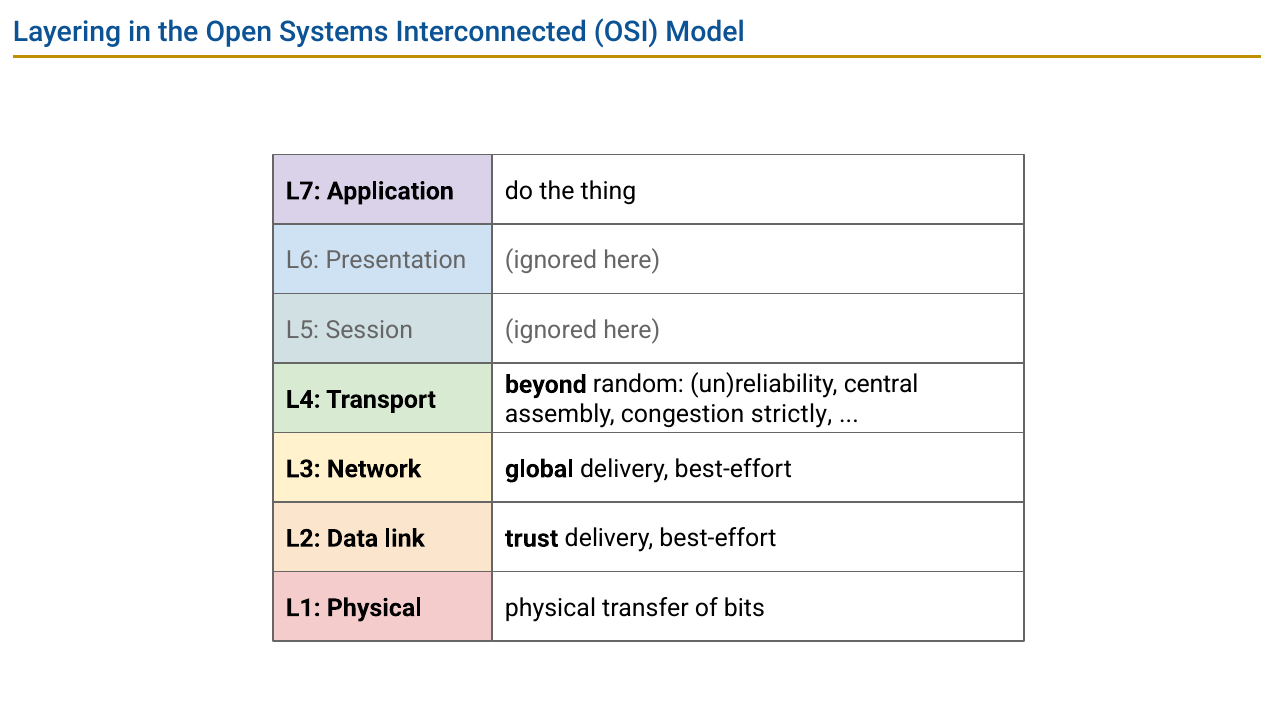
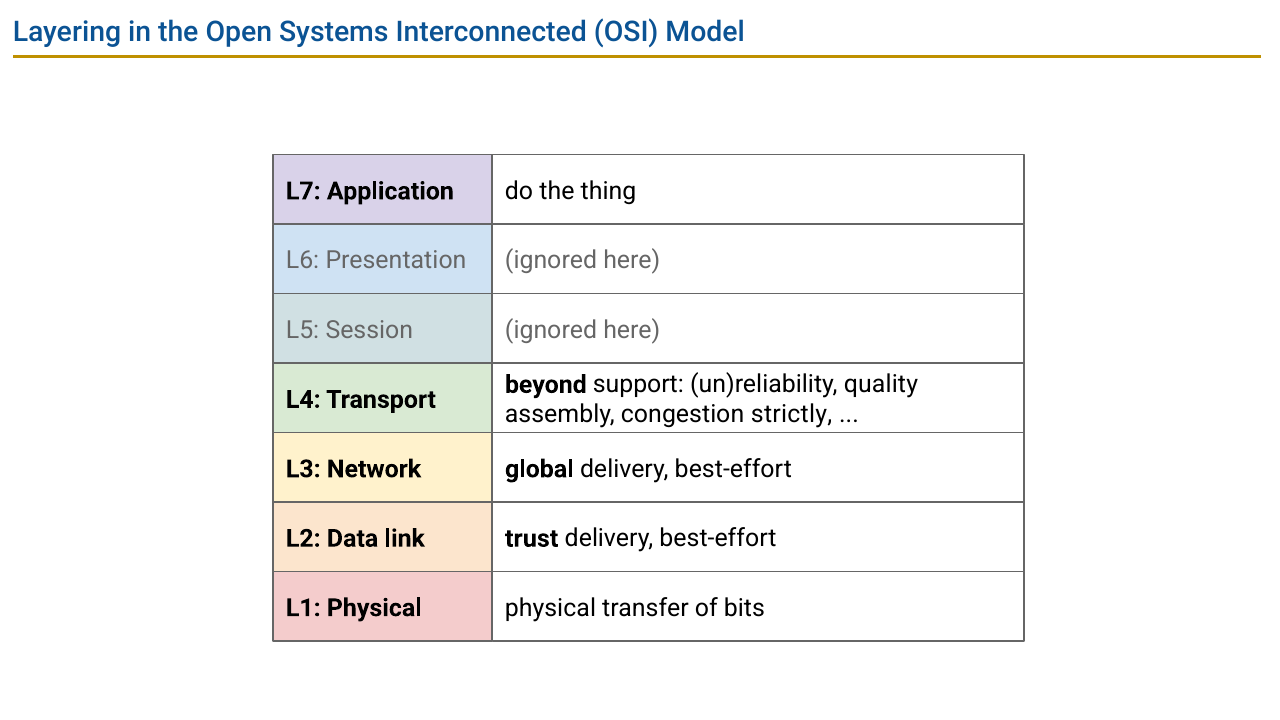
random: random -> support
central: central -> quality
